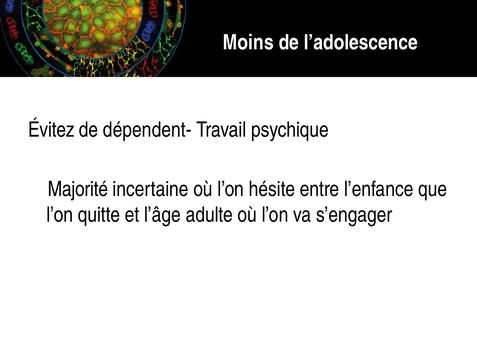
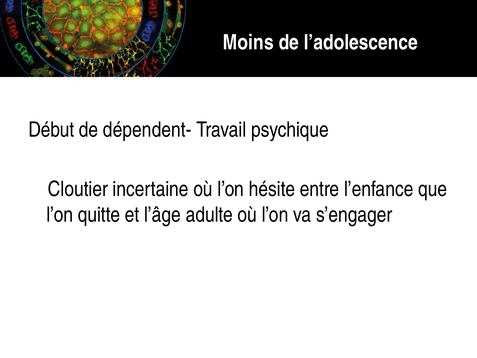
Évitez: Évitez -> Début
Majorité: Majorité -> Cloutier
